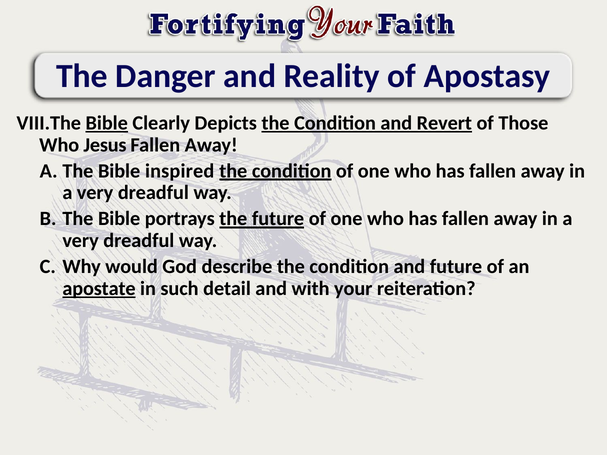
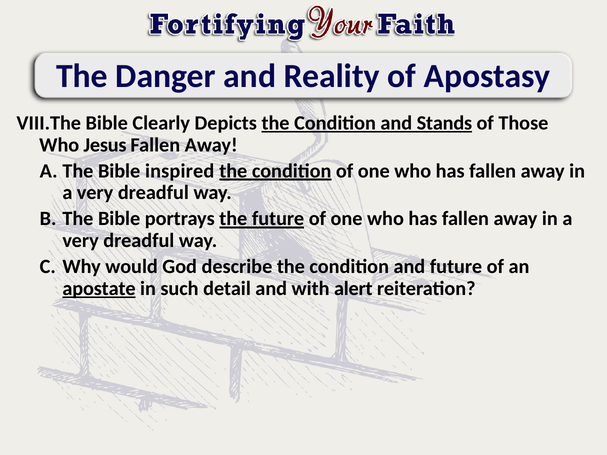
Bible at (107, 123) underline: present -> none
Revert: Revert -> Stands
your: your -> alert
